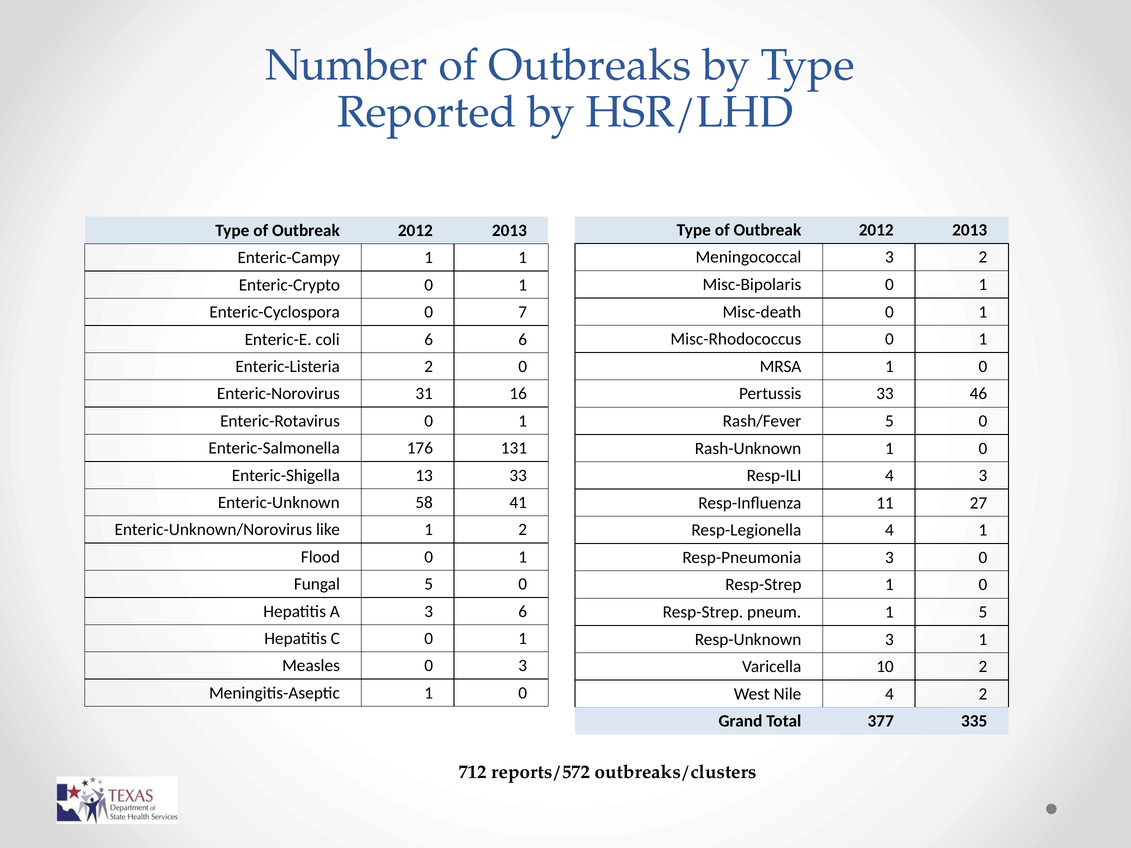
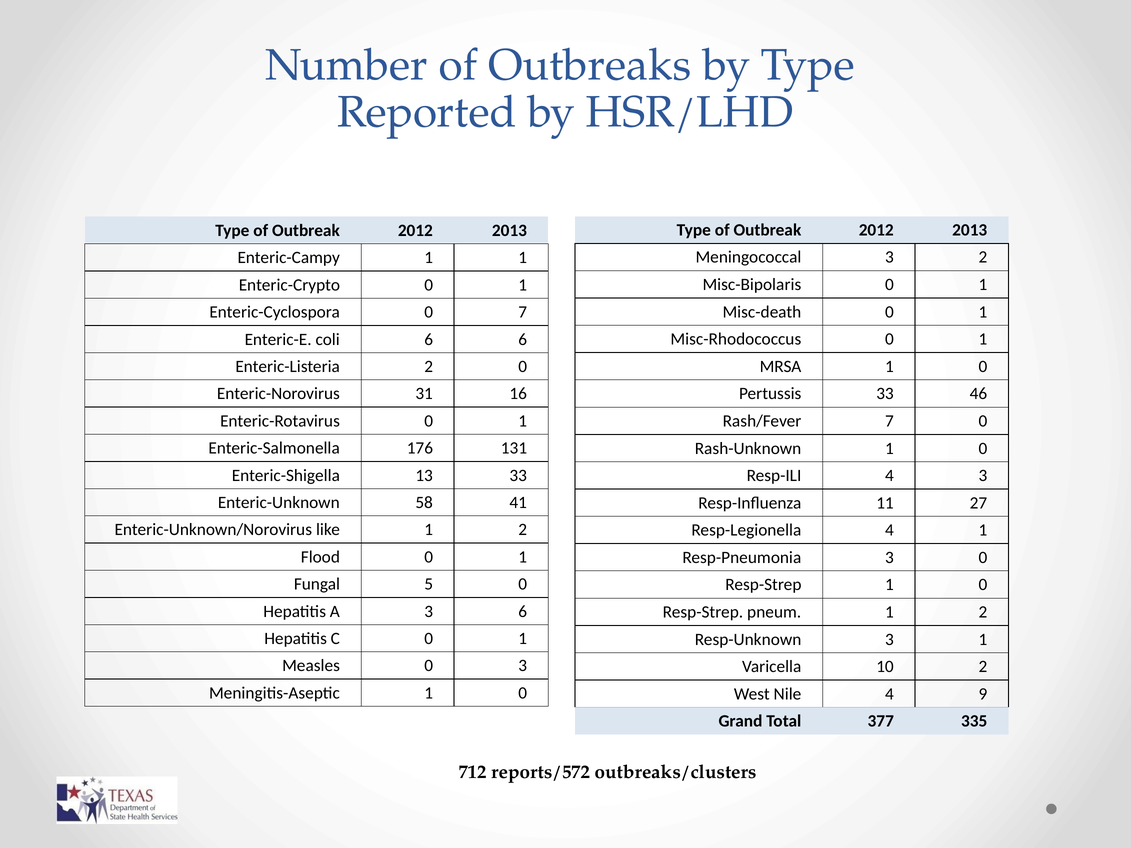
Rash/Fever 5: 5 -> 7
pneum 1 5: 5 -> 2
4 2: 2 -> 9
